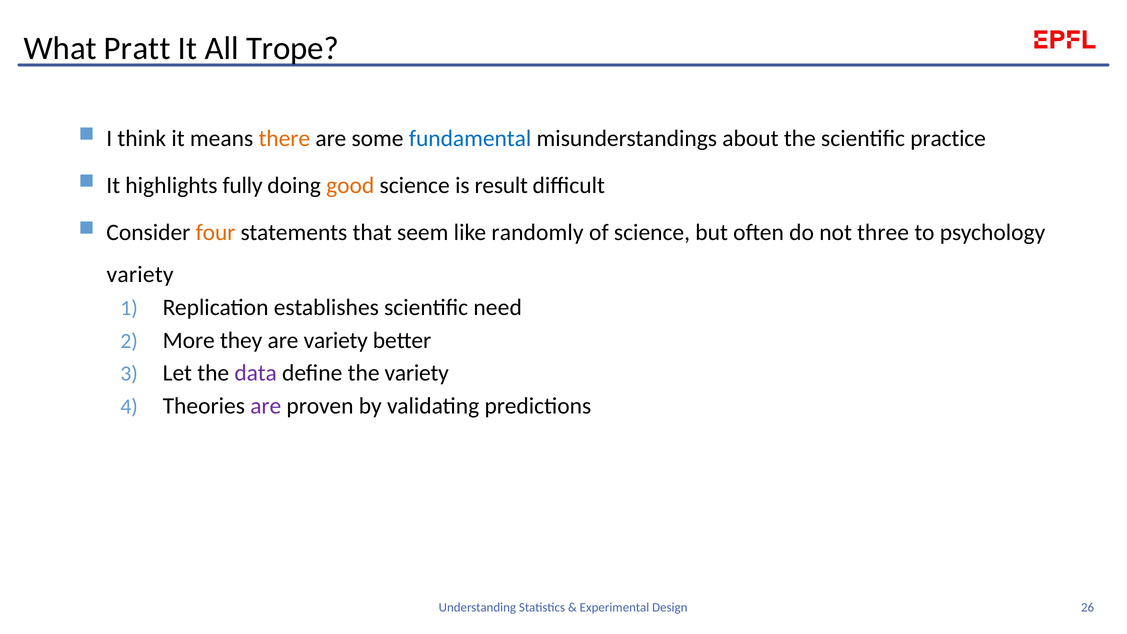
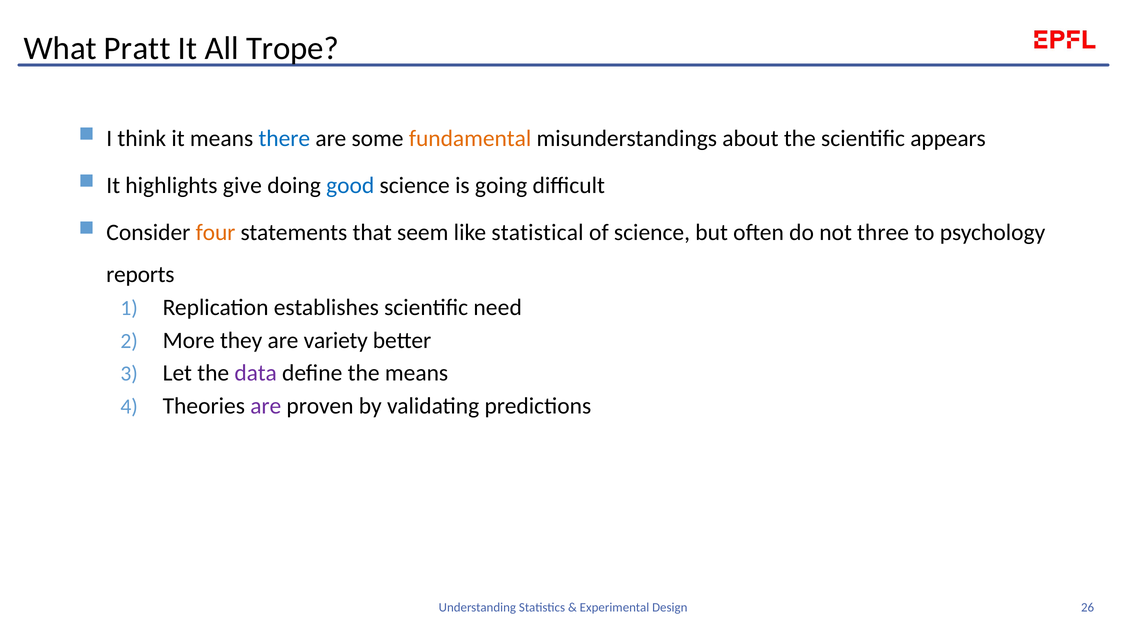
there colour: orange -> blue
fundamental colour: blue -> orange
practice: practice -> appears
fully: fully -> give
good colour: orange -> blue
result: result -> going
randomly: randomly -> statistical
variety at (140, 275): variety -> reports
the variety: variety -> means
